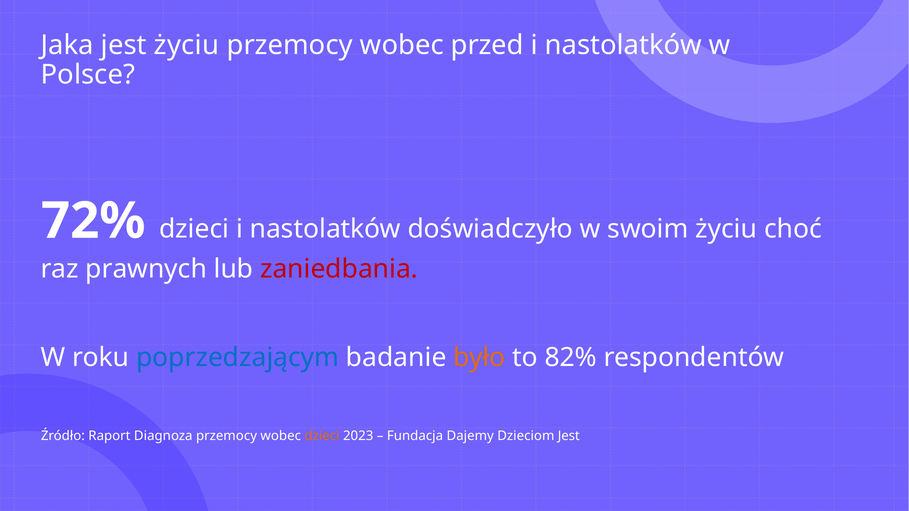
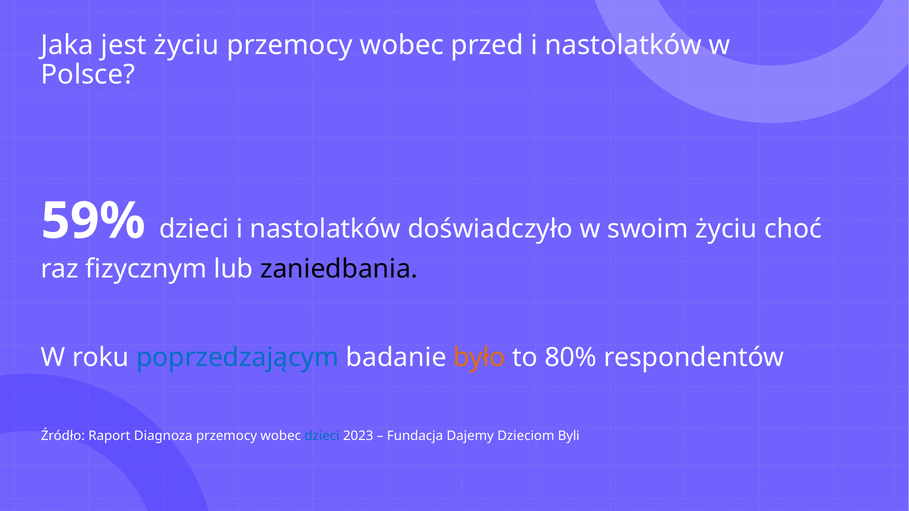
72%: 72% -> 59%
prawnych: prawnych -> fizycznym
zaniedbania colour: red -> black
82%: 82% -> 80%
dzieci at (322, 436) colour: orange -> blue
Dzieciom Jest: Jest -> Byli
